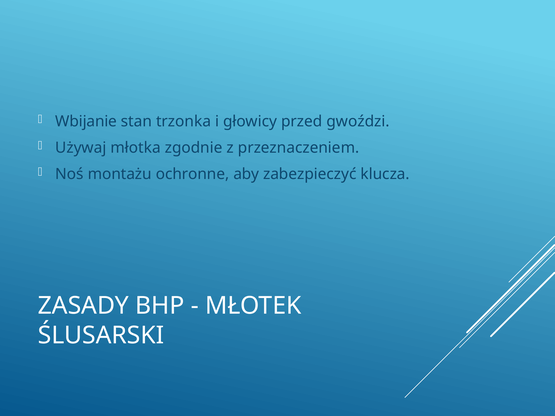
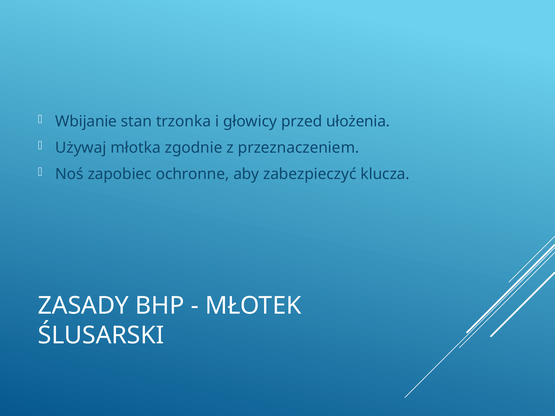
gwoździ: gwoździ -> ułożenia
montażu: montażu -> zapobiec
